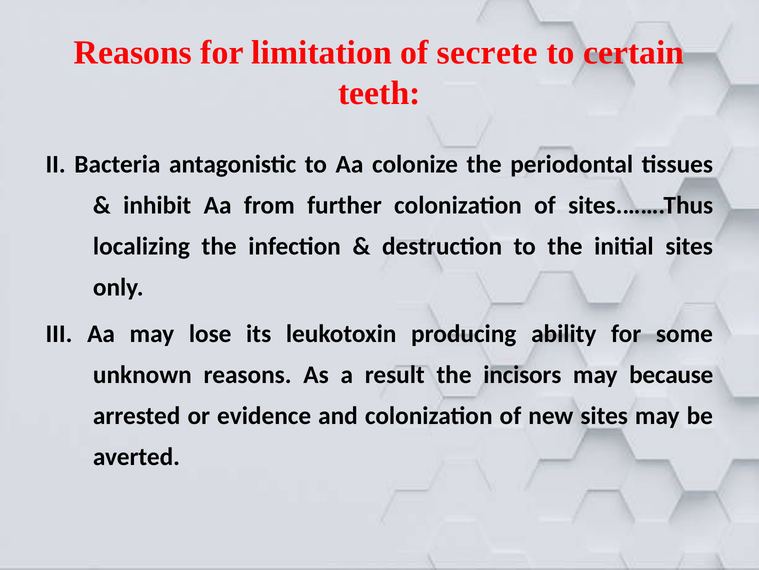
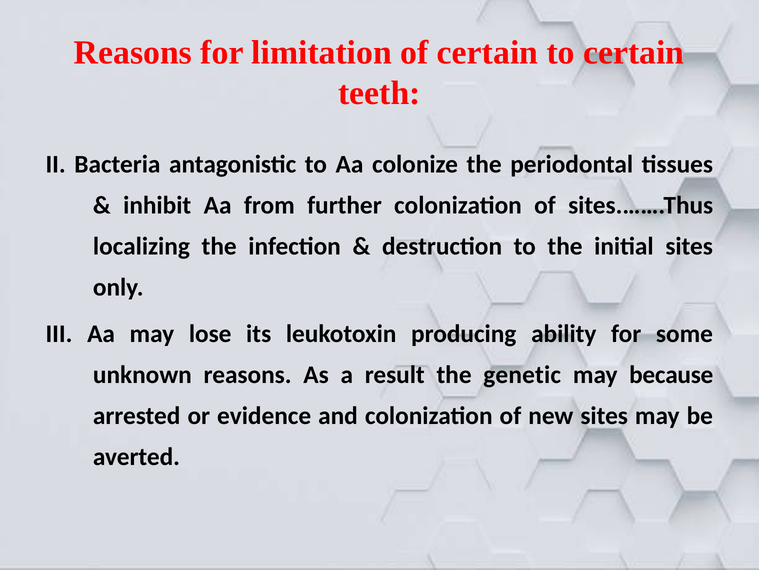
of secrete: secrete -> certain
incisors: incisors -> genetic
